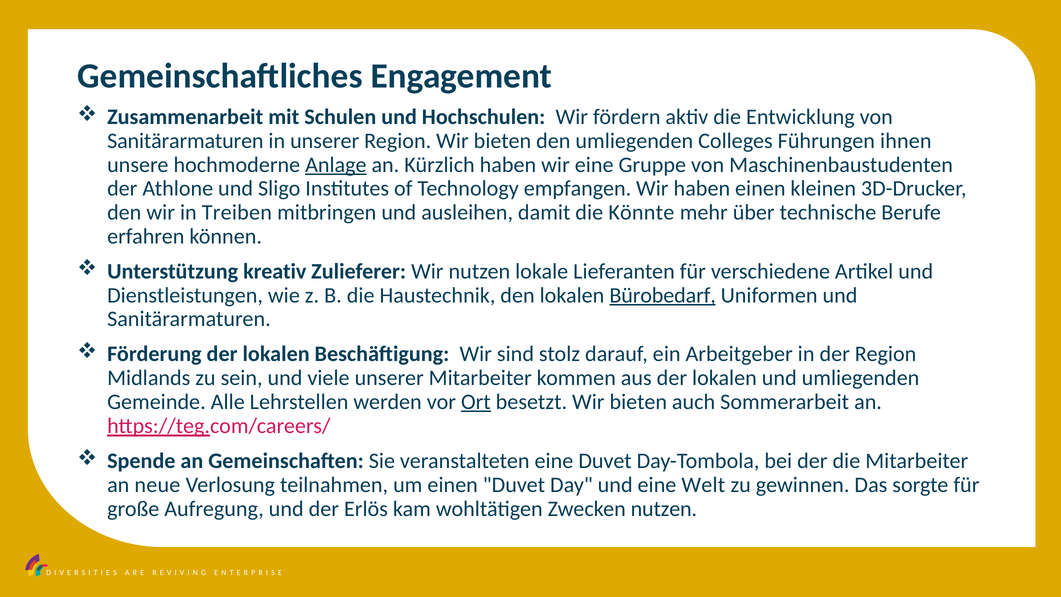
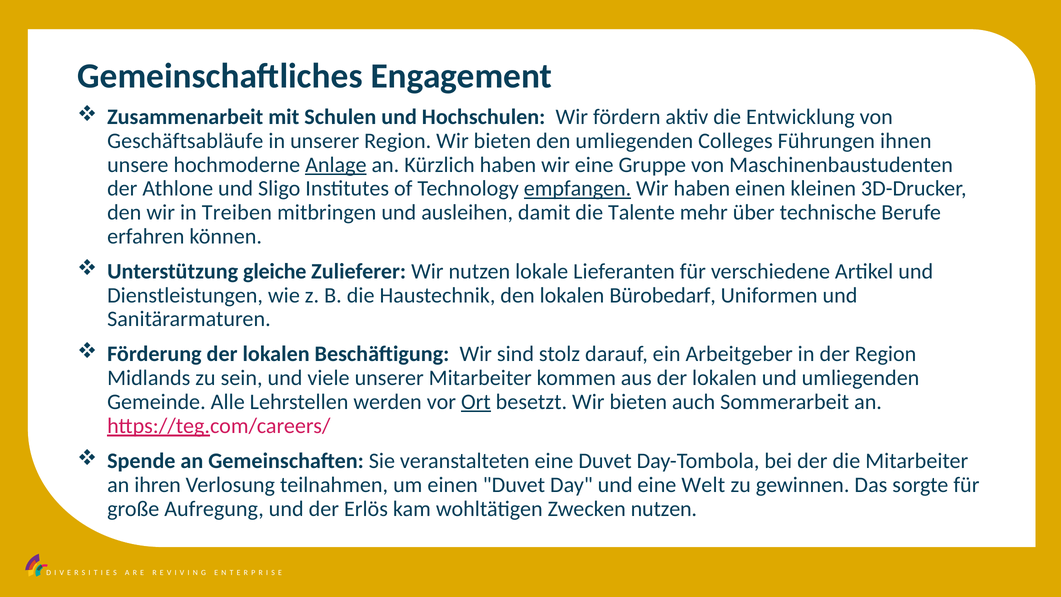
Sanitärarmaturen at (185, 141): Sanitärarmaturen -> Geschäftsabläufe
empfangen underline: none -> present
Könnte: Könnte -> Talente
kreativ: kreativ -> gleiche
Bürobedarf underline: present -> none
neue: neue -> ihren
